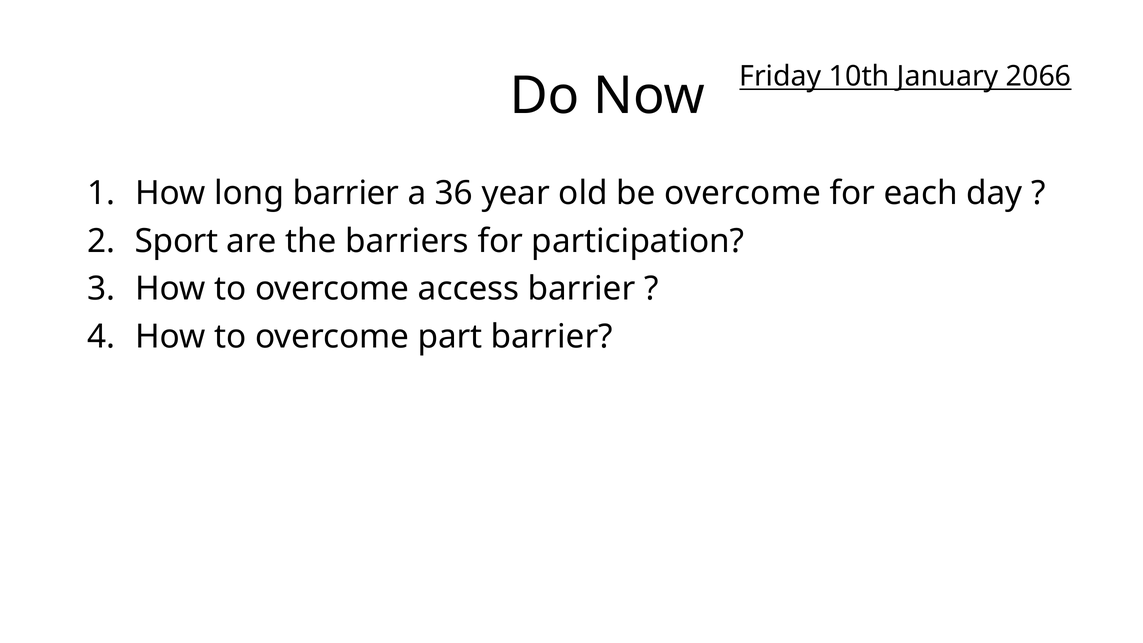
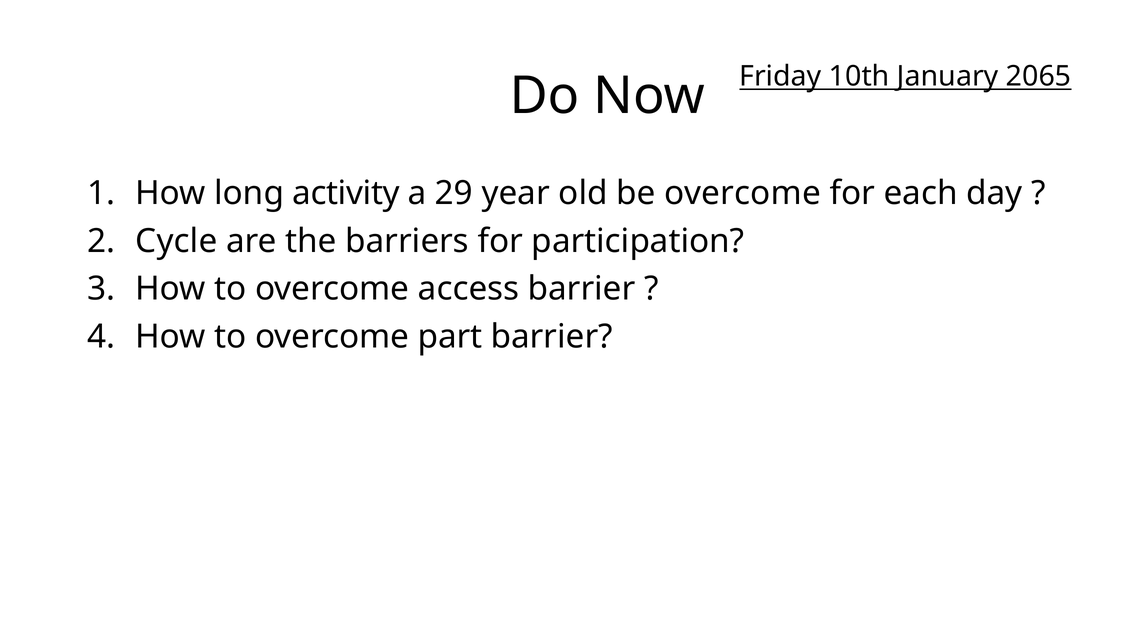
2066: 2066 -> 2065
long barrier: barrier -> activity
36: 36 -> 29
Sport: Sport -> Cycle
